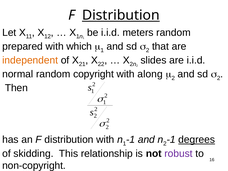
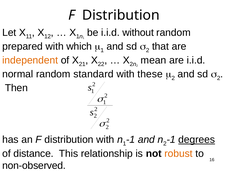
Distribution at (121, 15) underline: present -> none
meters: meters -> without
slides: slides -> mean
copyright: copyright -> standard
along: along -> these
skidding: skidding -> distance
robust colour: purple -> orange
non-copyright: non-copyright -> non-observed
